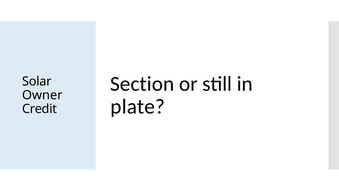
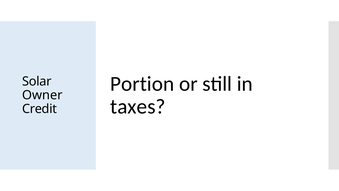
Section: Section -> Portion
plate: plate -> taxes
